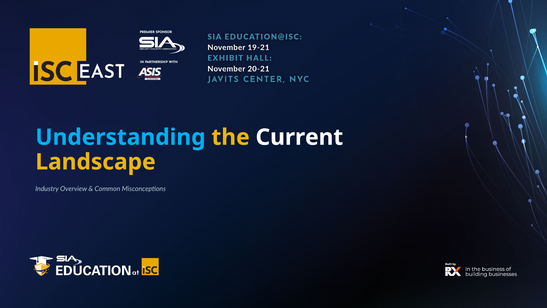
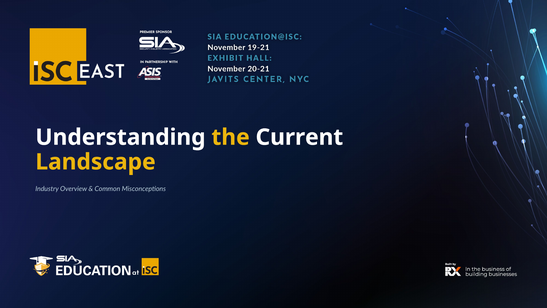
Understanding colour: light blue -> white
